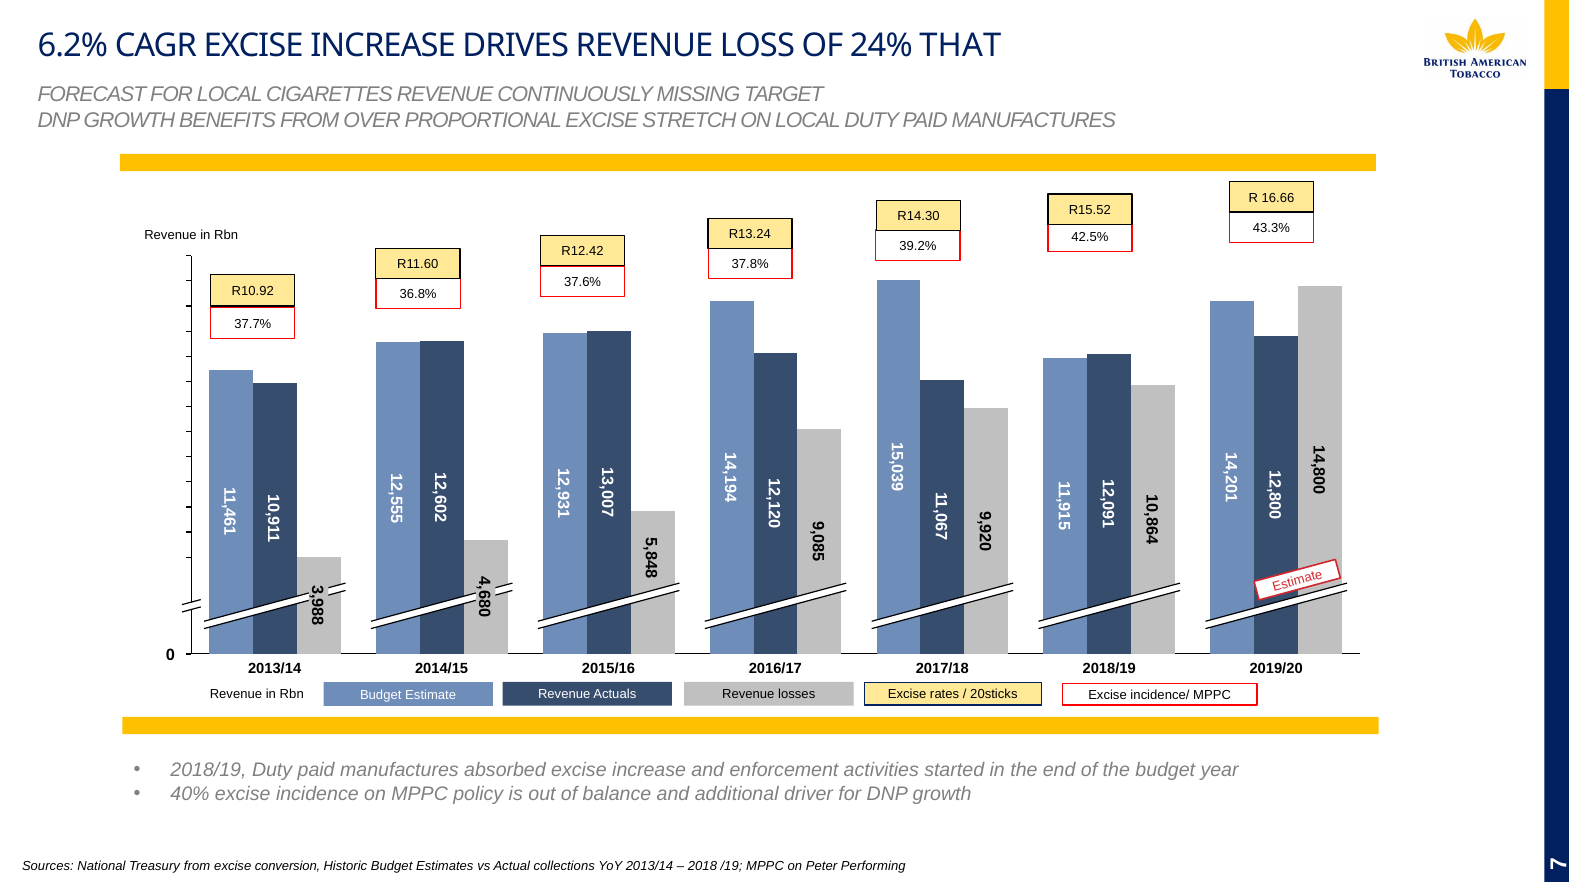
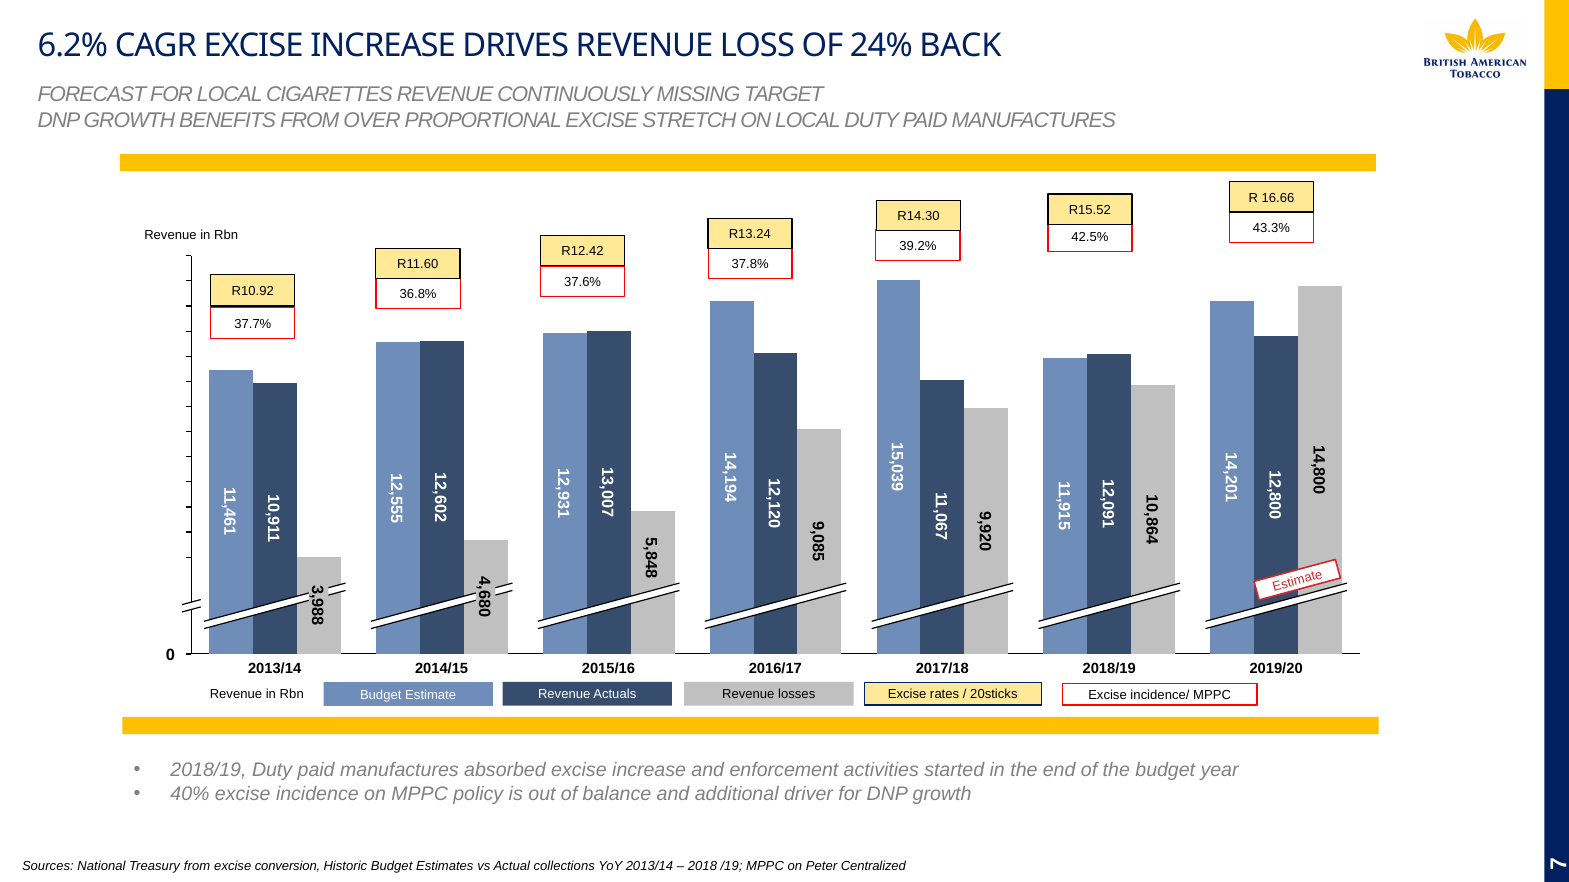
THAT: THAT -> BACK
Performing: Performing -> Centralized
